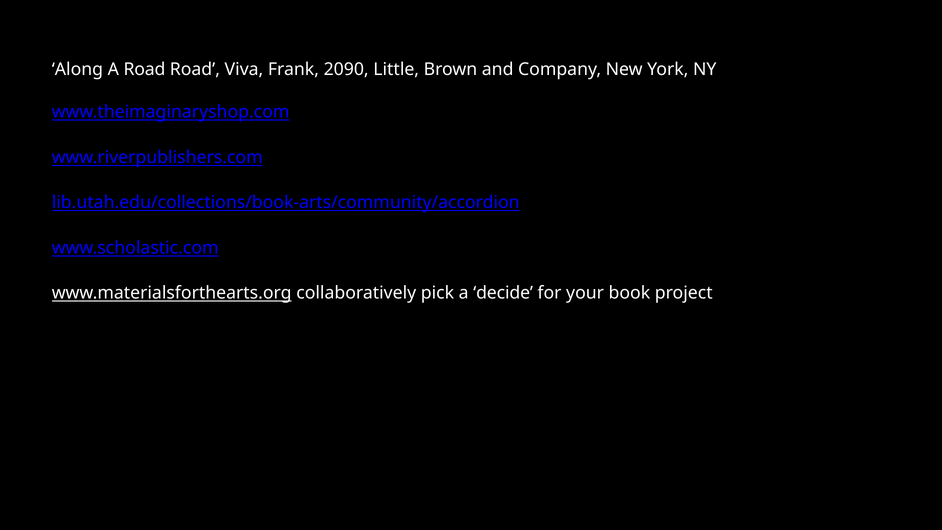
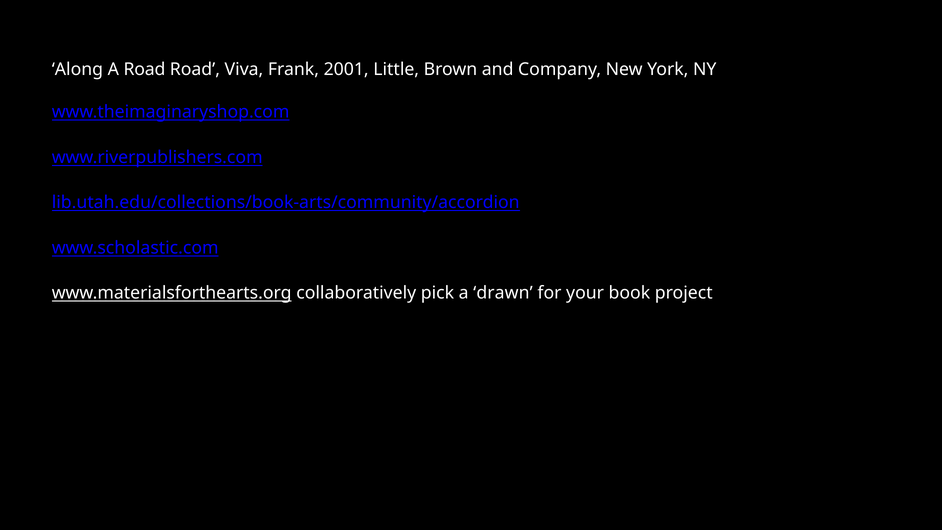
2090: 2090 -> 2001
decide: decide -> drawn
